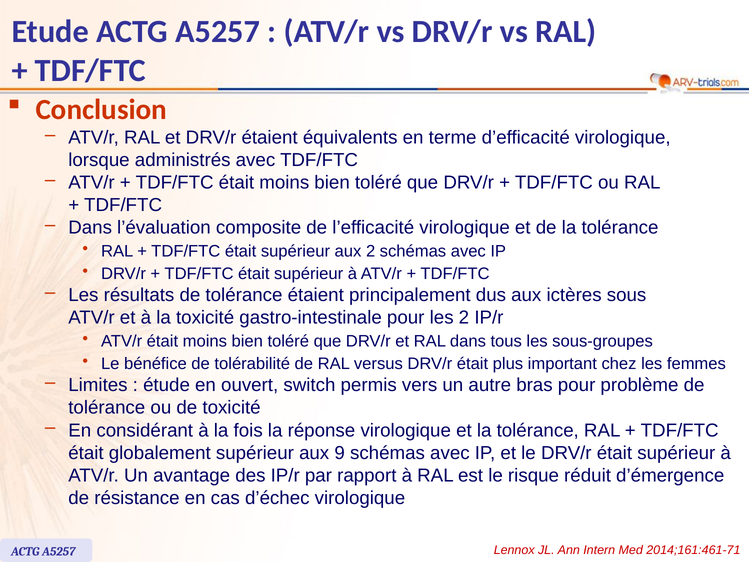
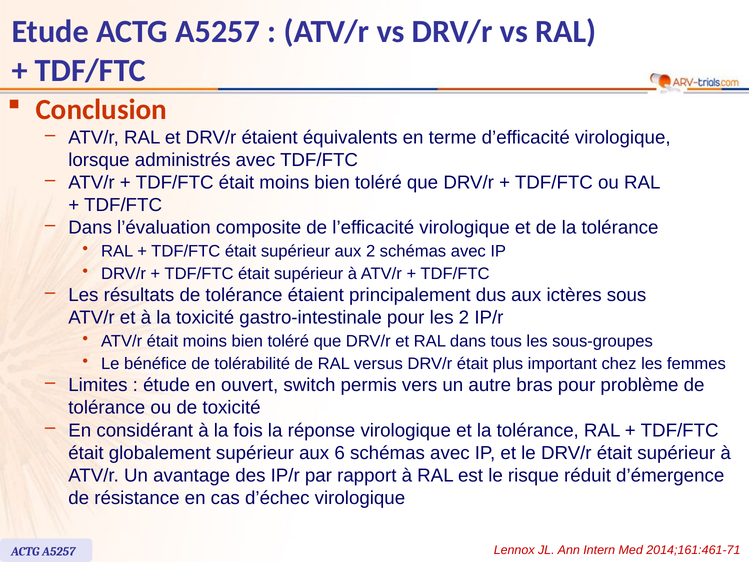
9: 9 -> 6
